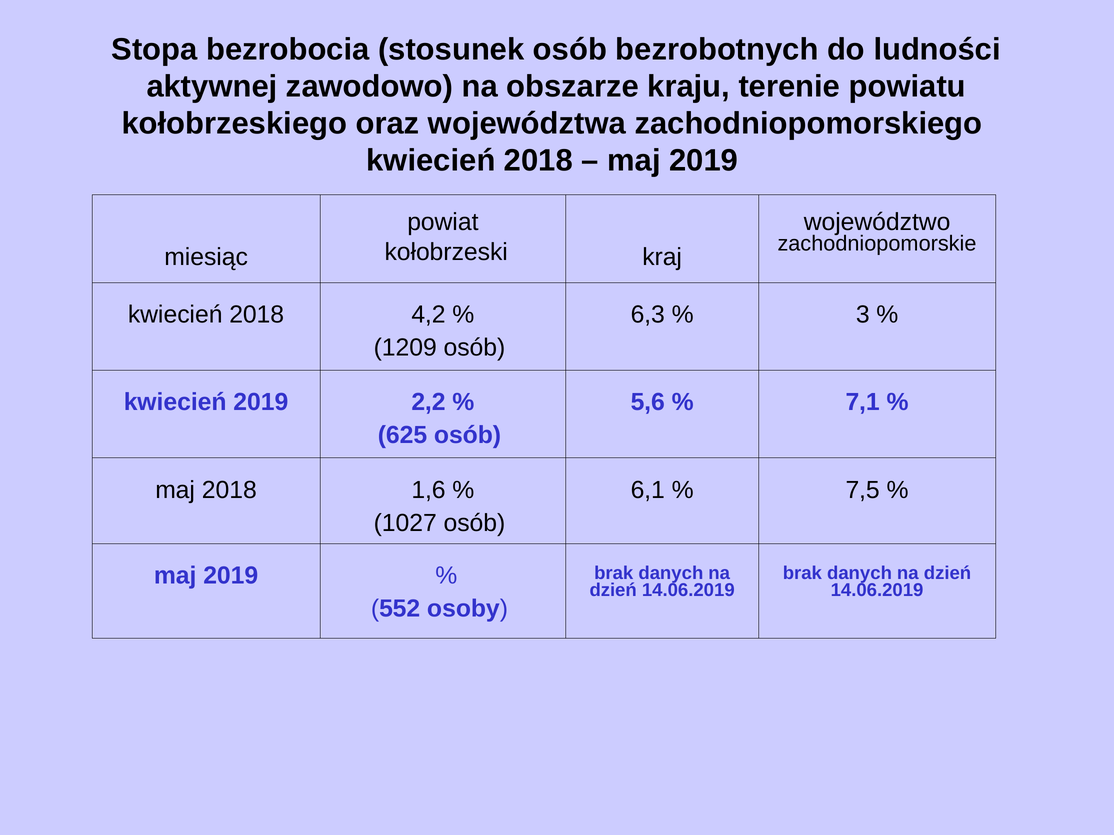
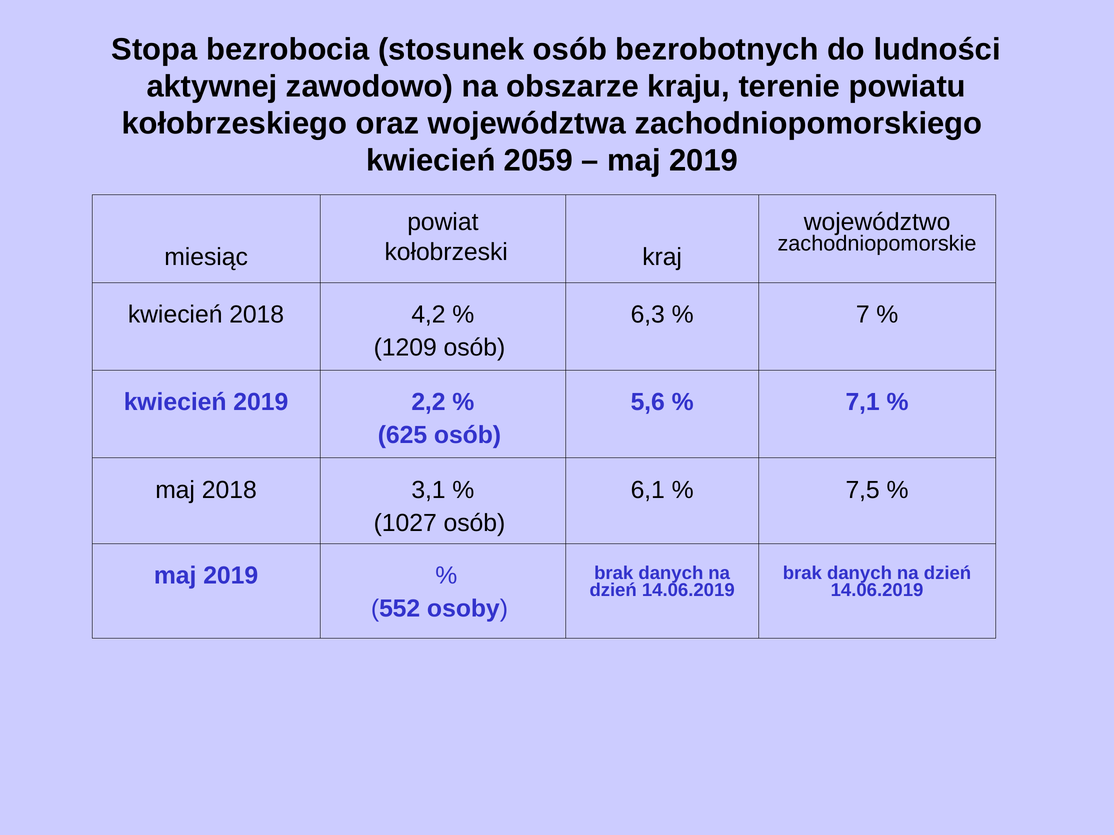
2018 at (538, 161): 2018 -> 2059
3: 3 -> 7
1,6: 1,6 -> 3,1
